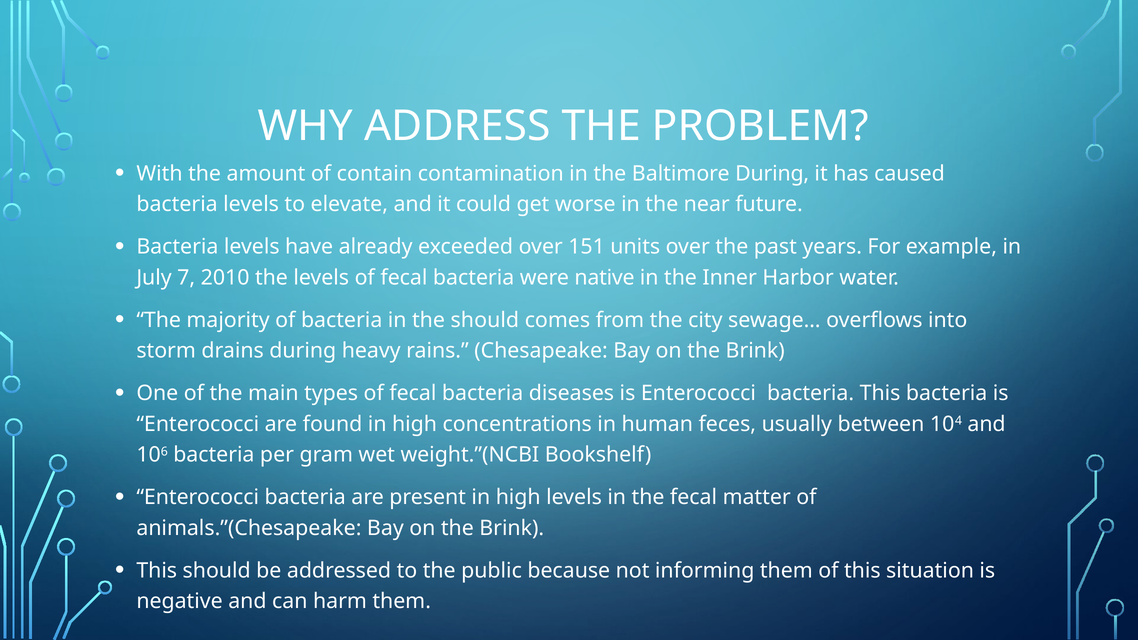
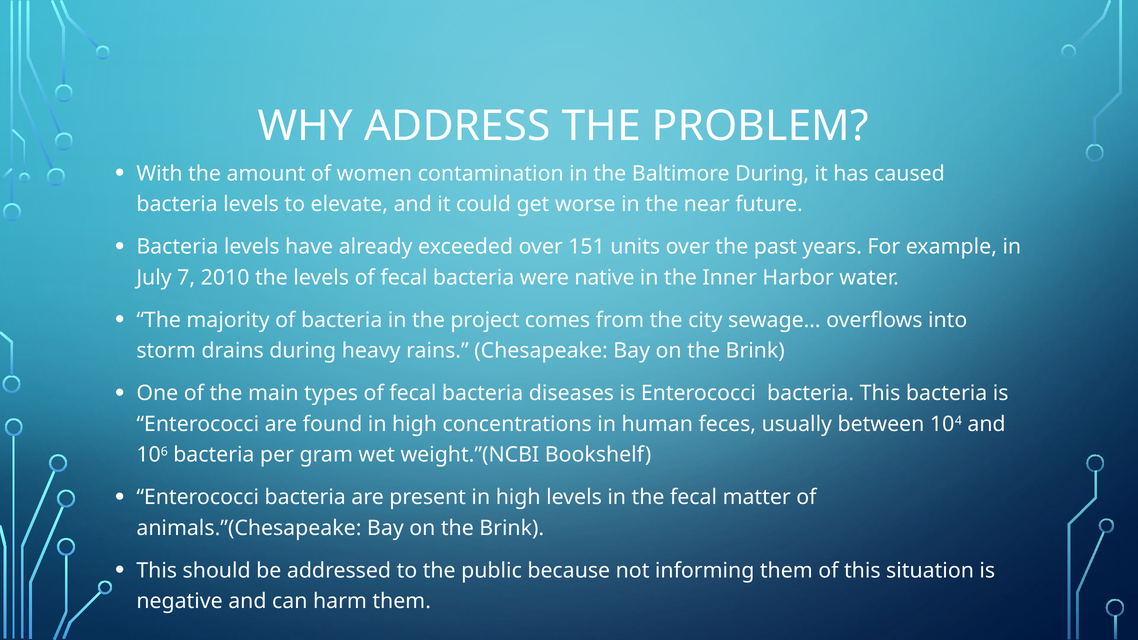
contain: contain -> women
the should: should -> project
